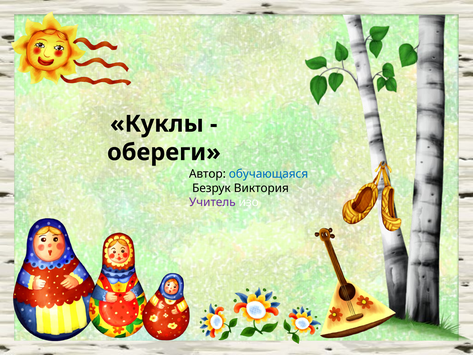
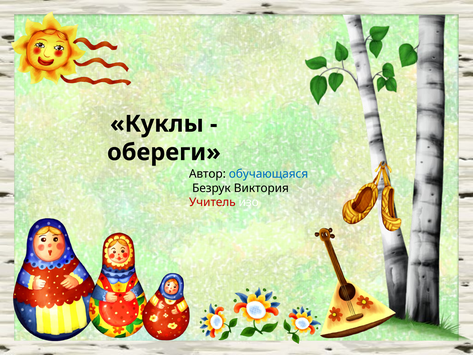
Учитель colour: purple -> red
